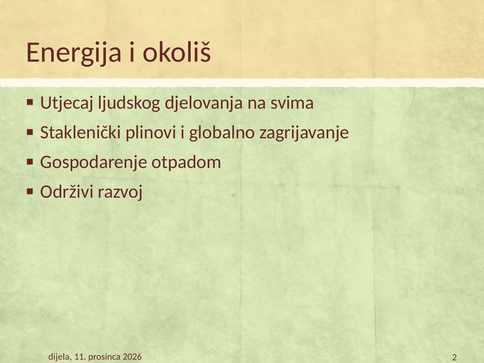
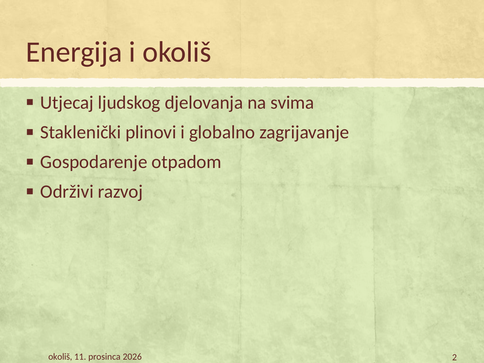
dijela at (60, 357): dijela -> okoliš
